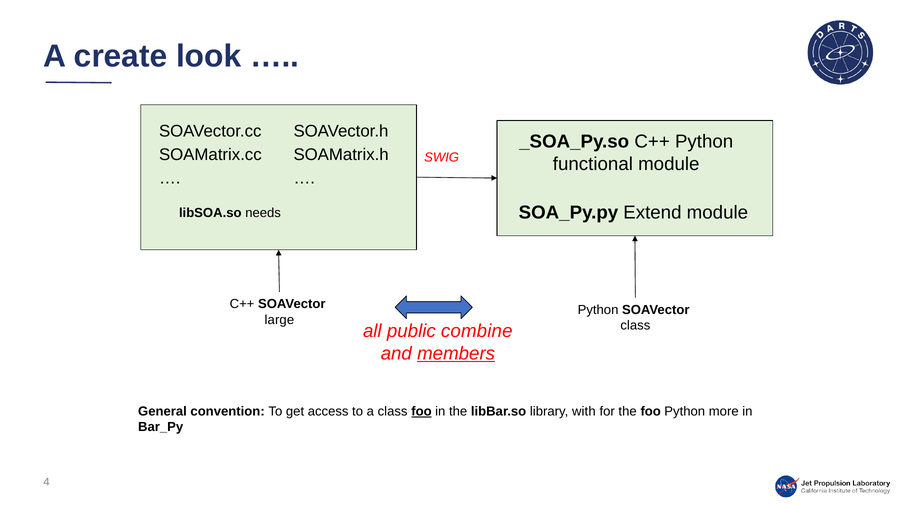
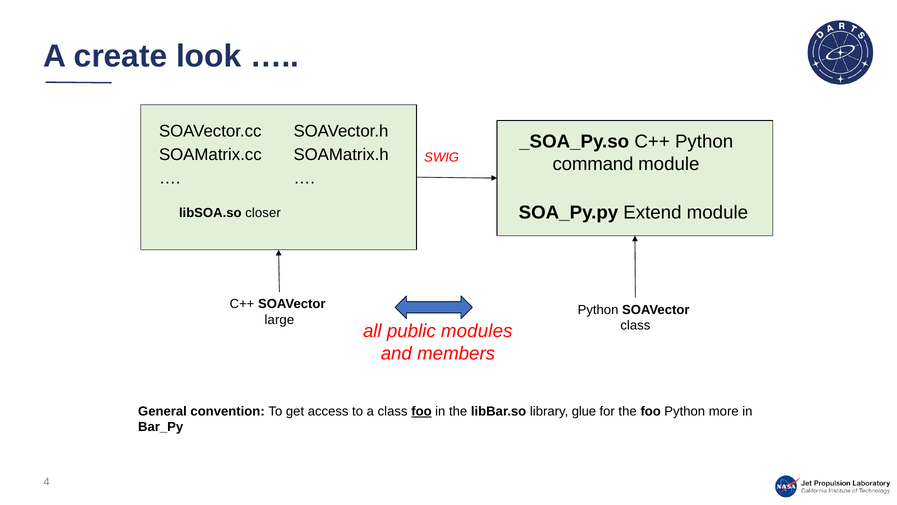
functional: functional -> command
needs: needs -> closer
combine: combine -> modules
members underline: present -> none
with: with -> glue
